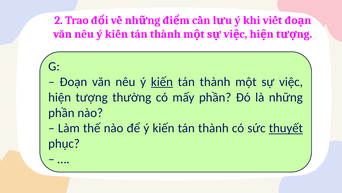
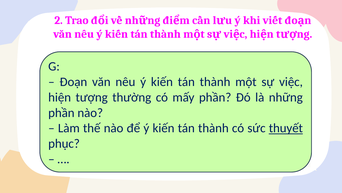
kiến at (162, 82) underline: present -> none
